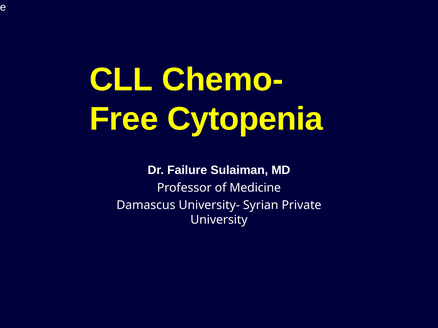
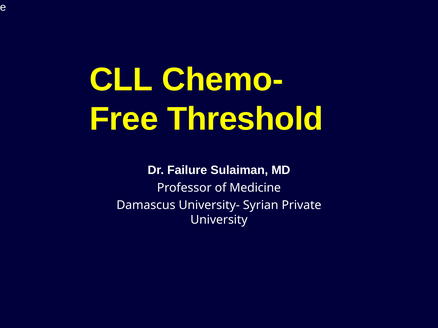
Cytopenia: Cytopenia -> Threshold
